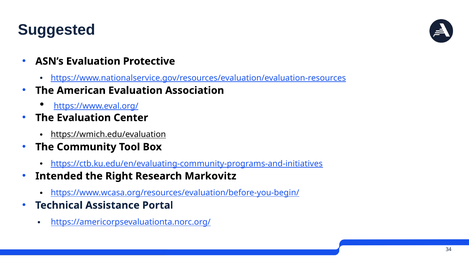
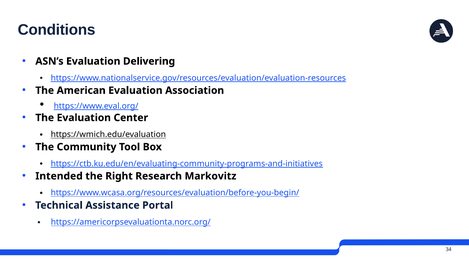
Suggested: Suggested -> Conditions
Protective: Protective -> Delivering
